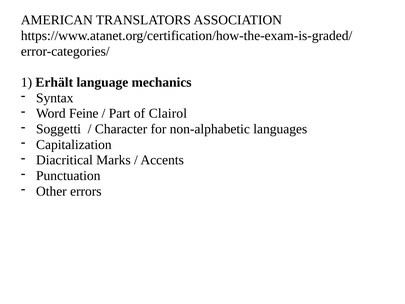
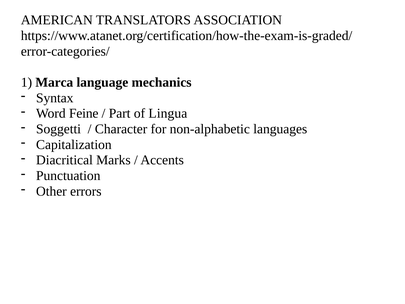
Erhält: Erhält -> Marca
Clairol: Clairol -> Lingua
